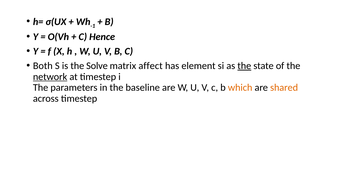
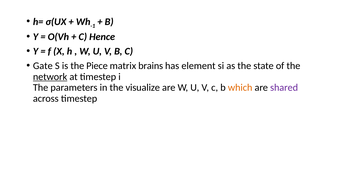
Both: Both -> Gate
Solve: Solve -> Piece
affect: affect -> brains
the at (244, 66) underline: present -> none
baseline: baseline -> visualize
shared colour: orange -> purple
